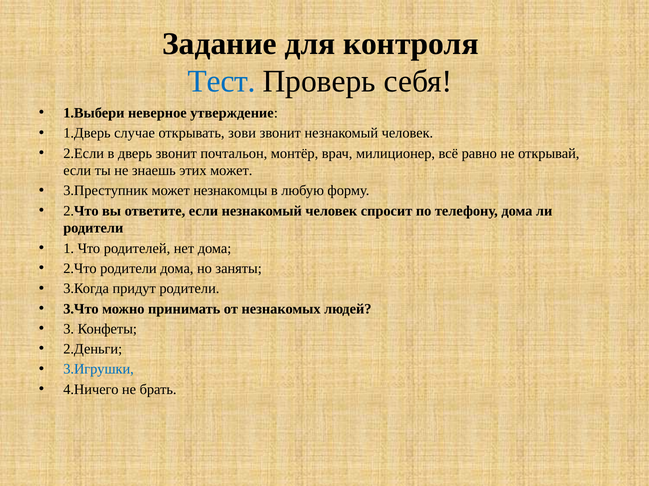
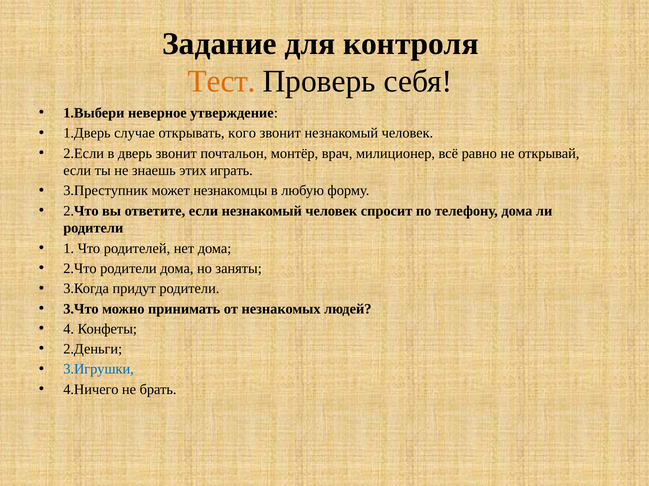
Тест colour: blue -> orange
зови: зови -> кого
этих может: может -> играть
3: 3 -> 4
